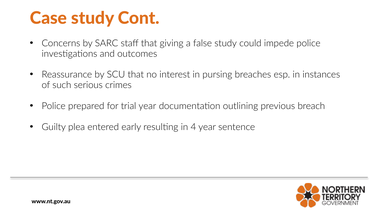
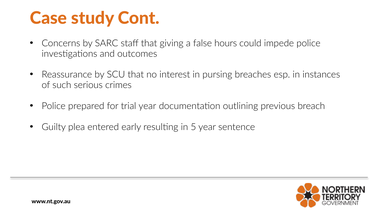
false study: study -> hours
4: 4 -> 5
